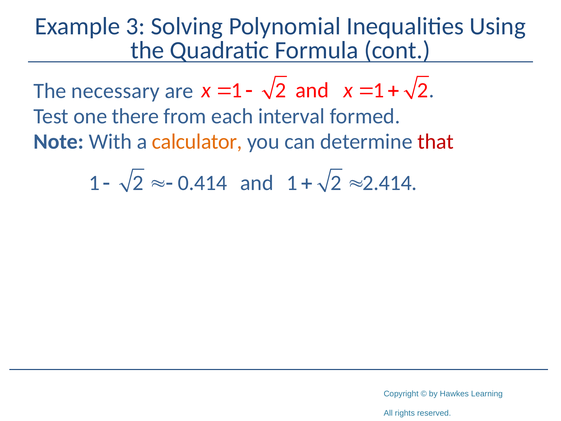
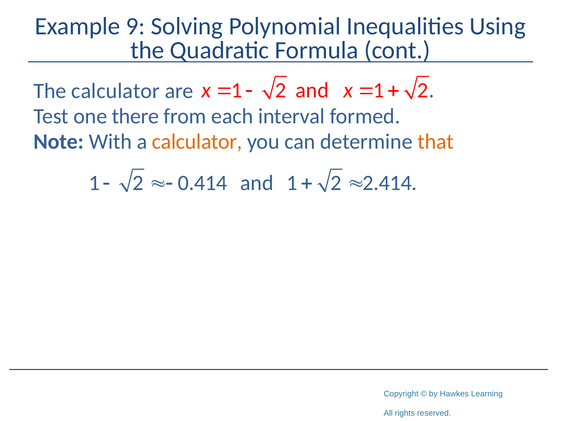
3: 3 -> 9
The necessary: necessary -> calculator
that colour: red -> orange
